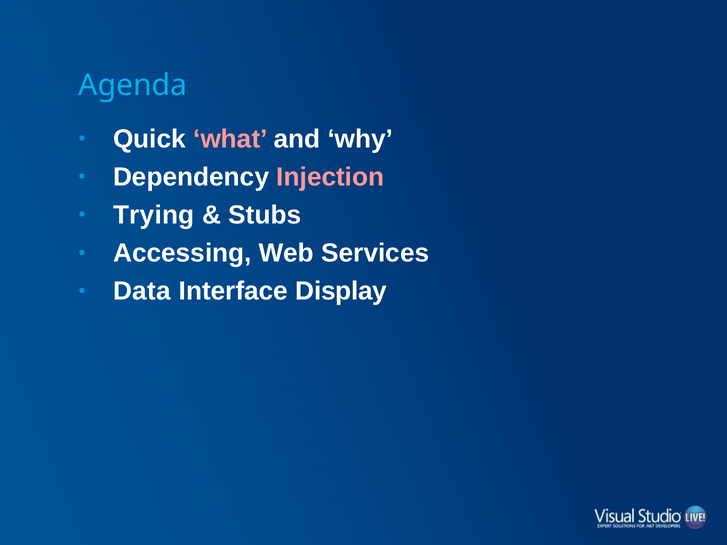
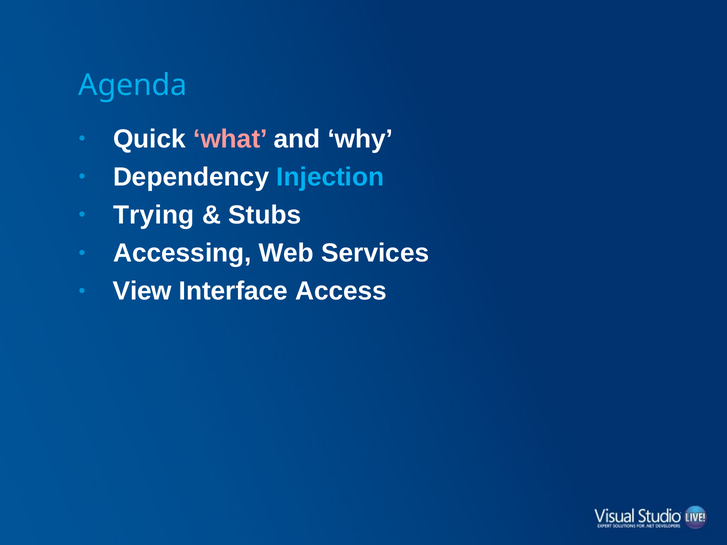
Injection colour: pink -> light blue
Data: Data -> View
Display: Display -> Access
